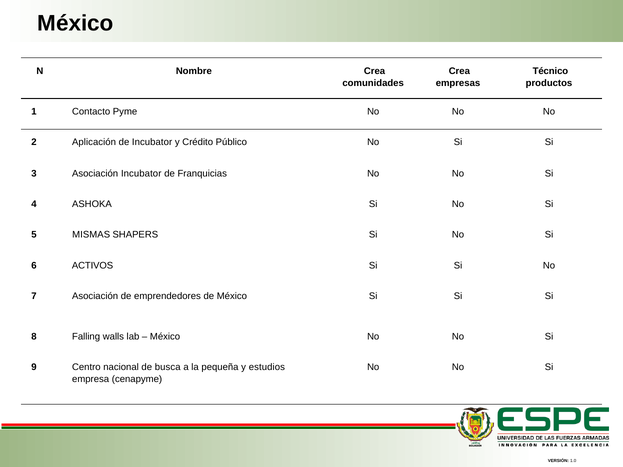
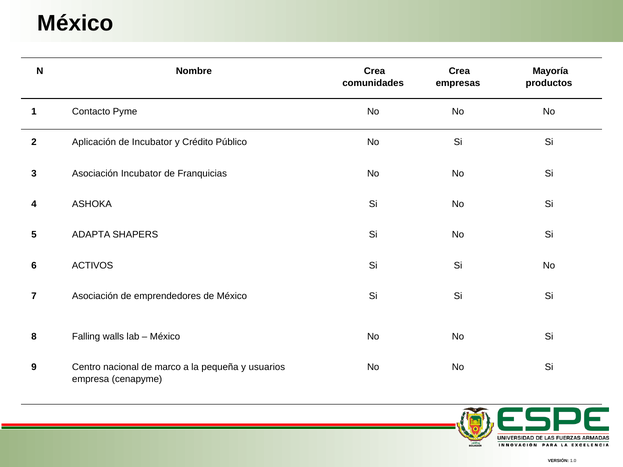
Técnico: Técnico -> Mayoría
MISMAS: MISMAS -> ADAPTA
busca: busca -> marco
estudios: estudios -> usuarios
